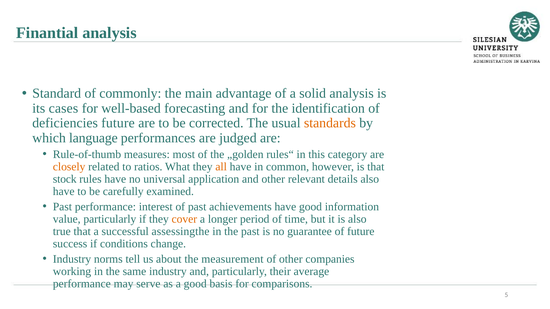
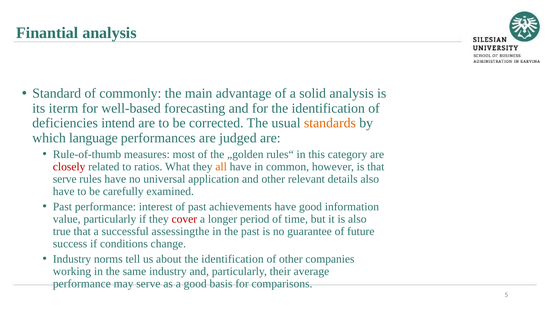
cases: cases -> iterm
deficiencies future: future -> intend
closely colour: orange -> red
stock at (65, 179): stock -> serve
cover colour: orange -> red
about the measurement: measurement -> identification
